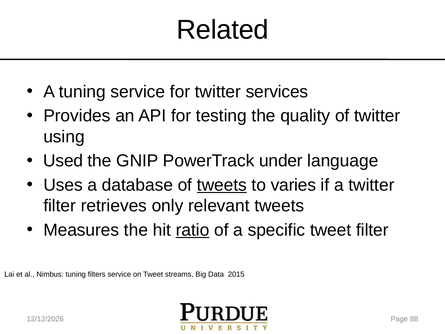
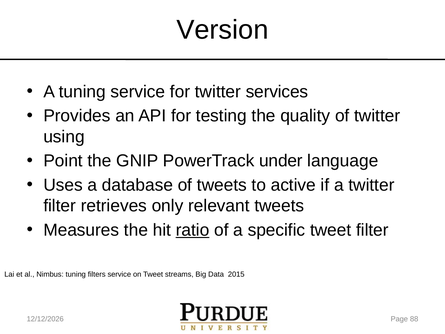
Related: Related -> Version
Used: Used -> Point
tweets at (222, 185) underline: present -> none
varies: varies -> active
